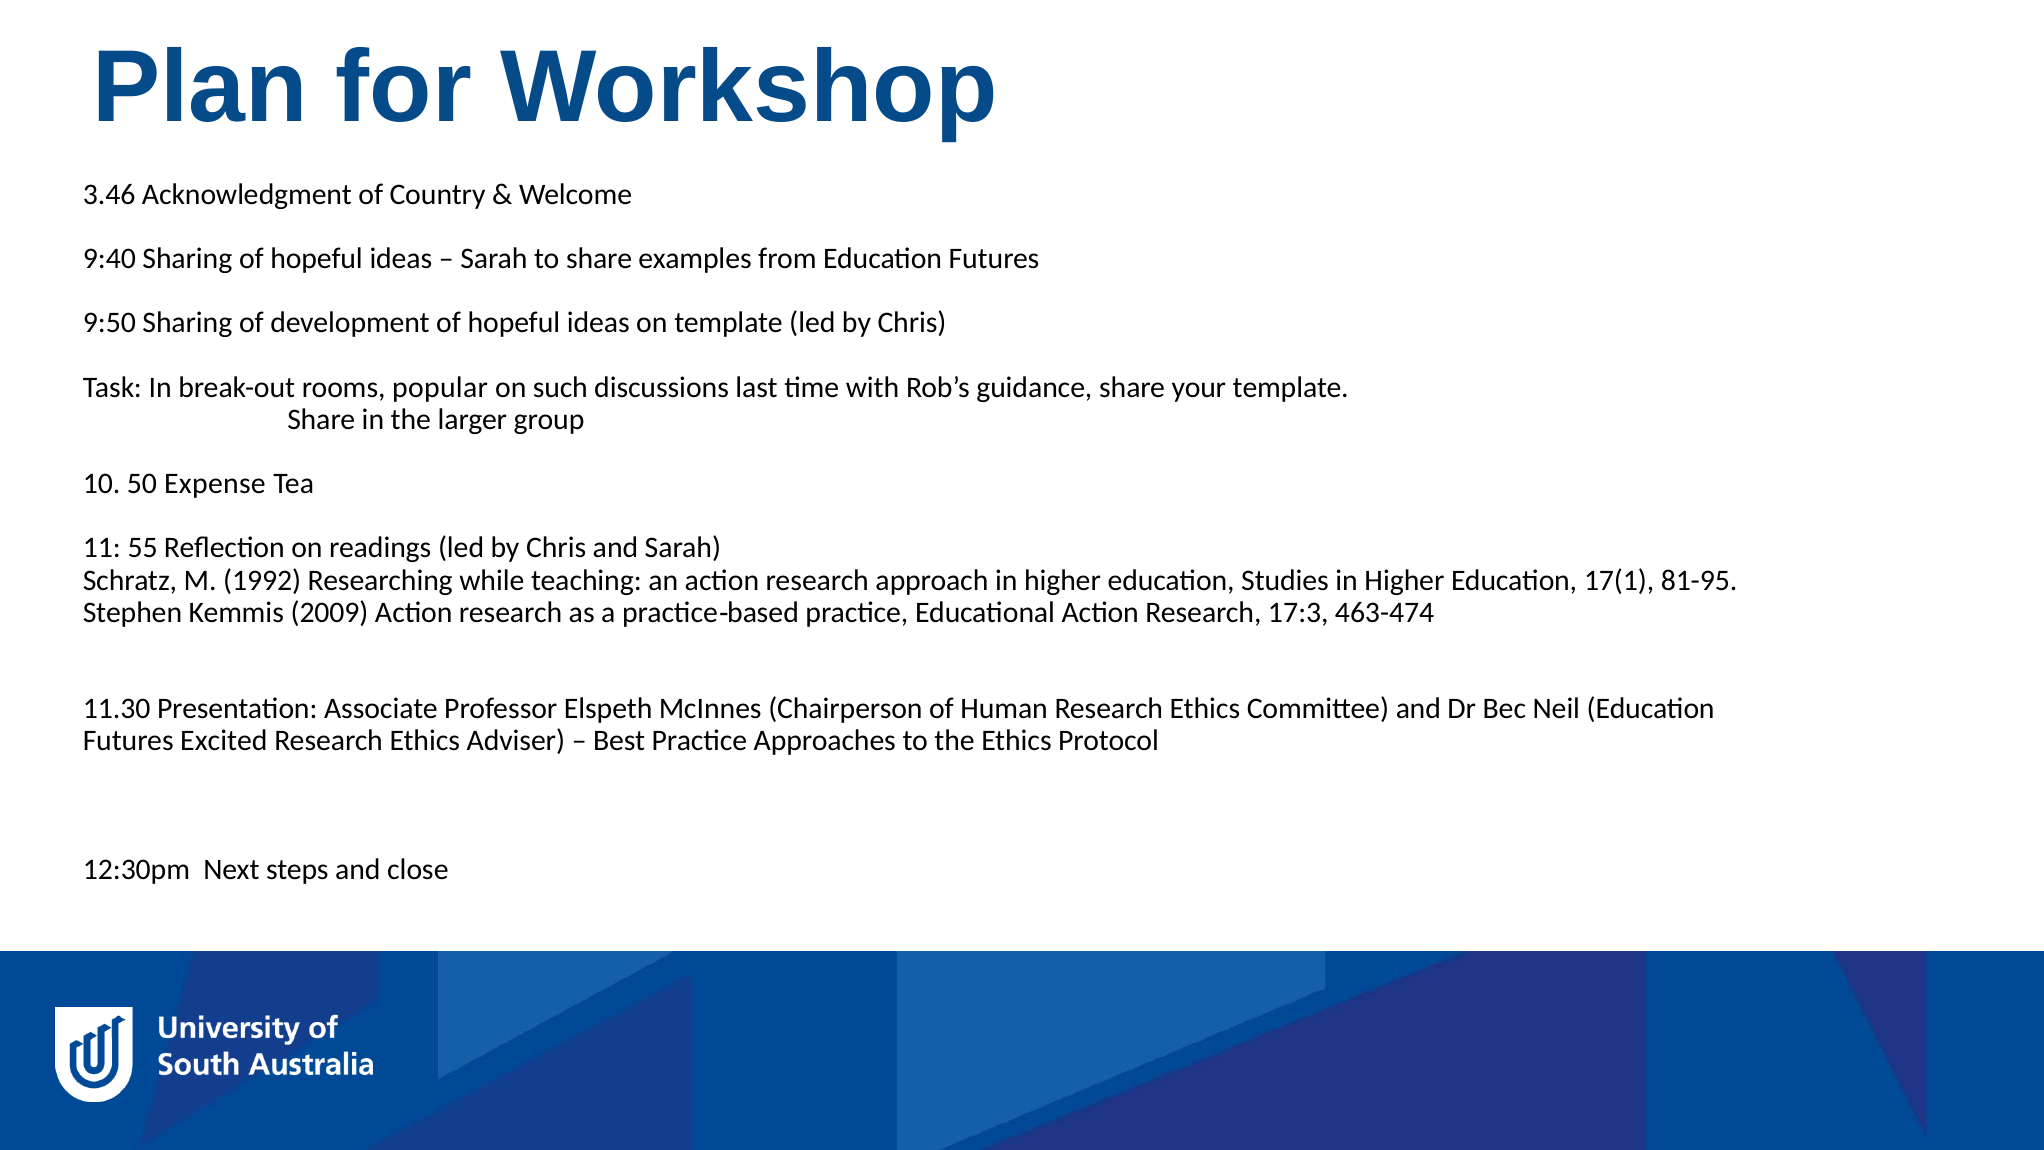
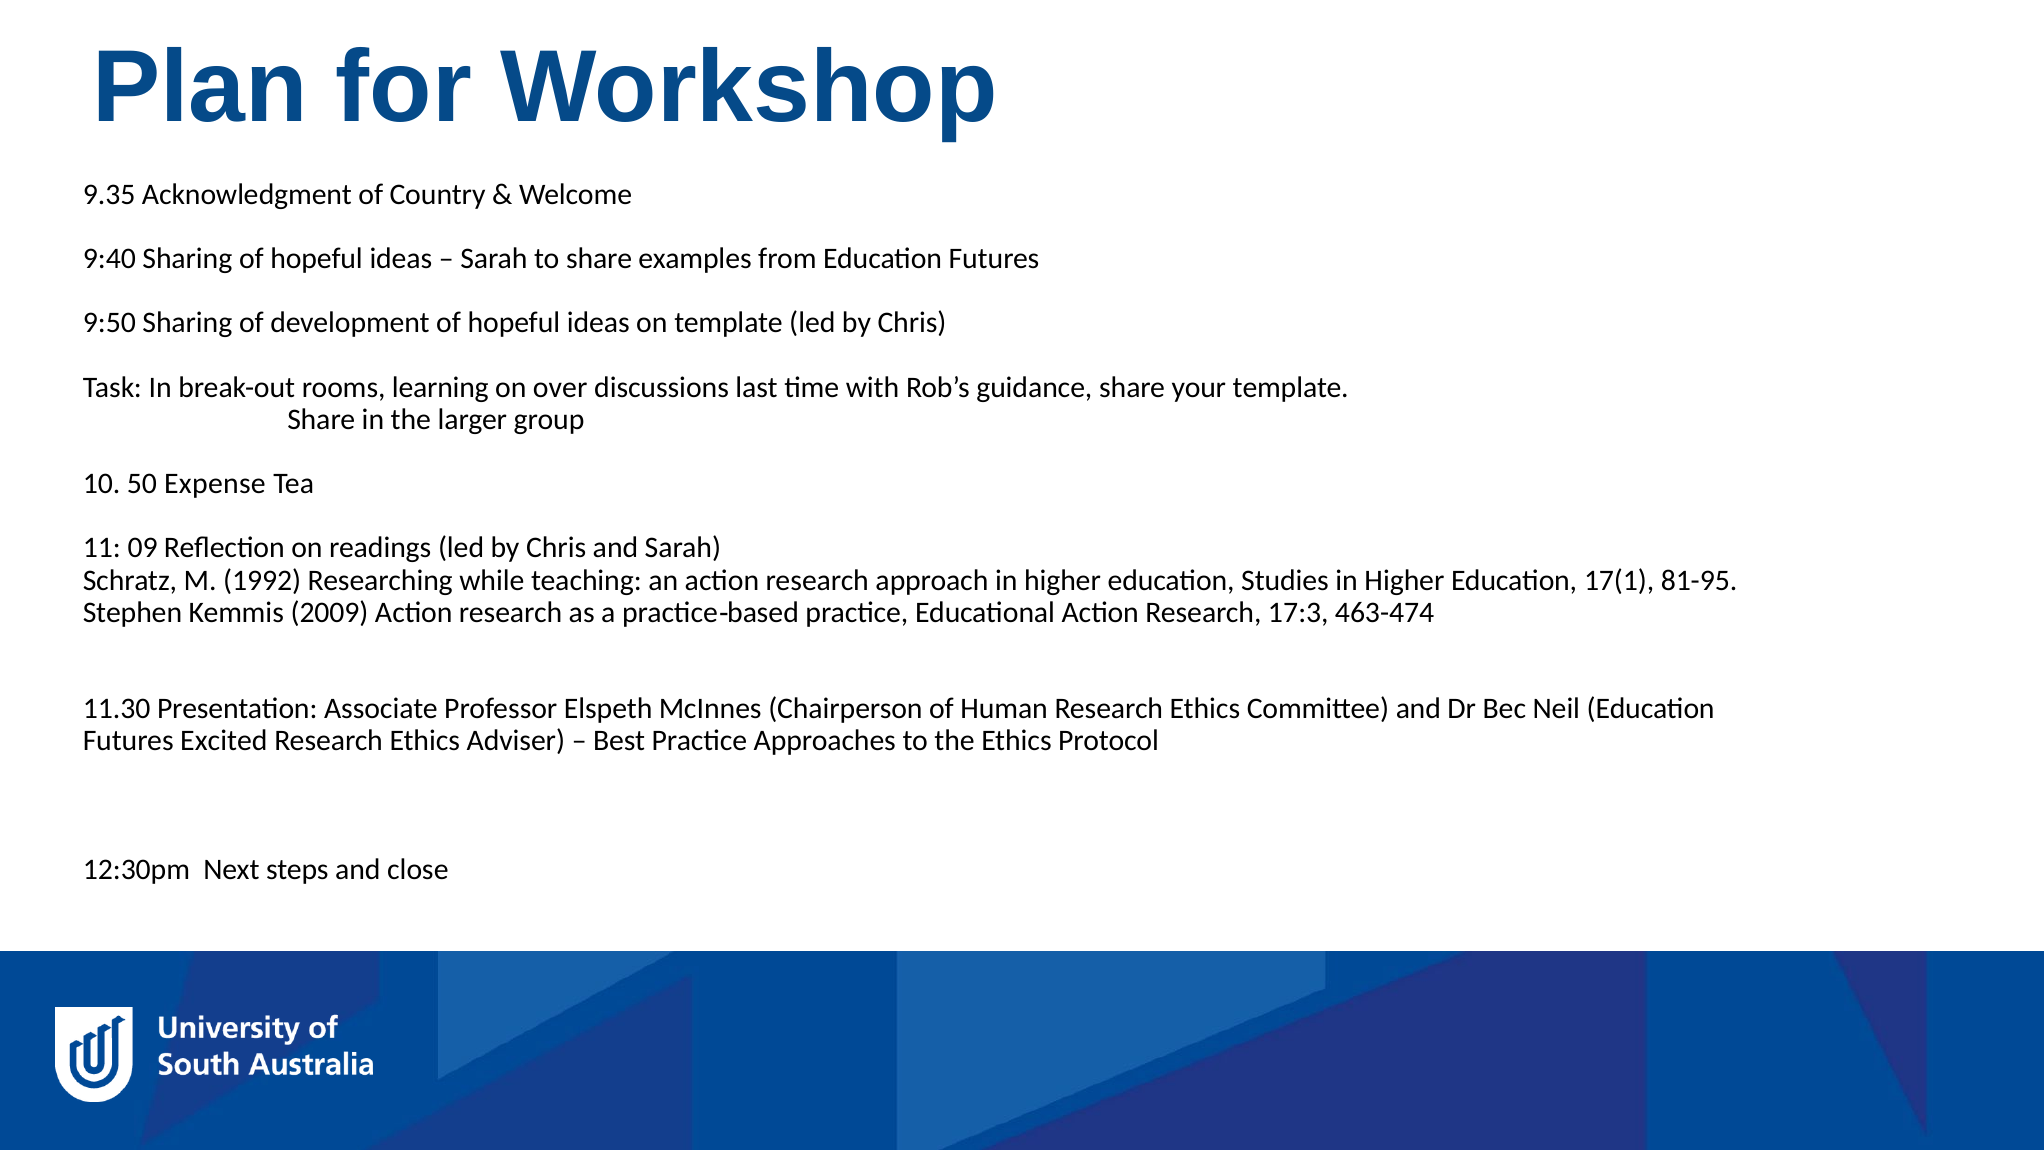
3.46: 3.46 -> 9.35
popular: popular -> learning
such: such -> over
55: 55 -> 09
